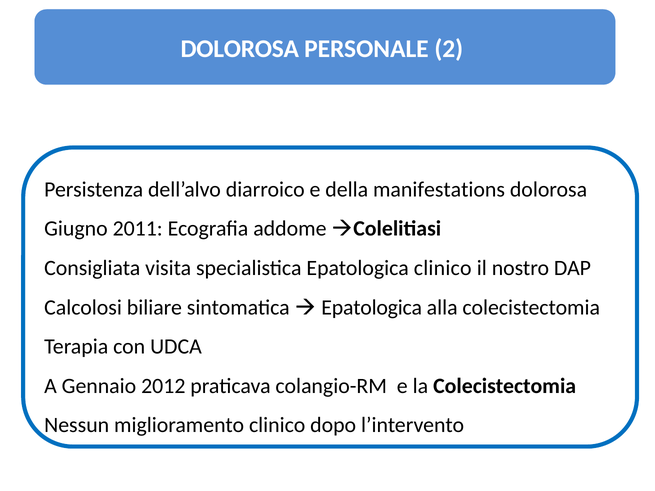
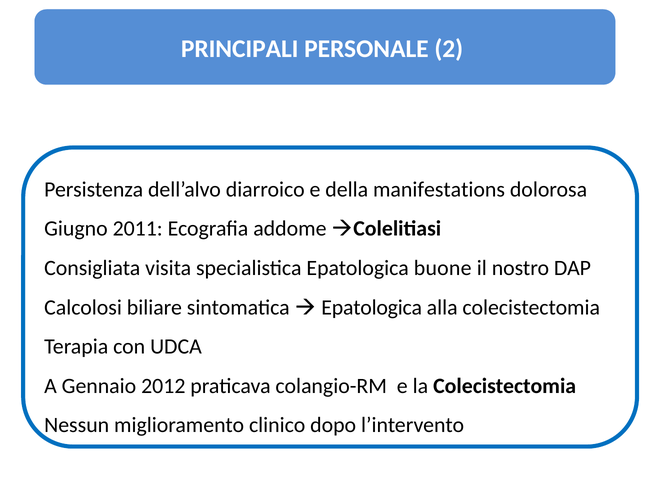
DOLOROSA at (240, 49): DOLOROSA -> PRINCIPALI
Epatologica clinico: clinico -> buone
